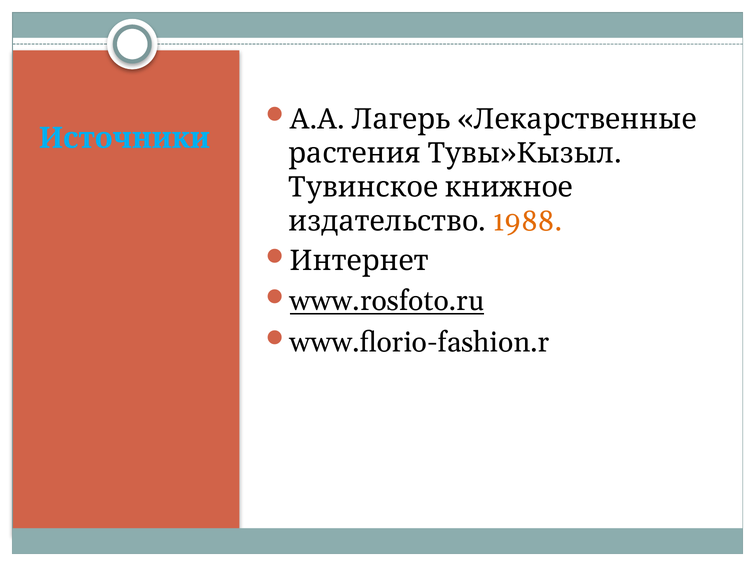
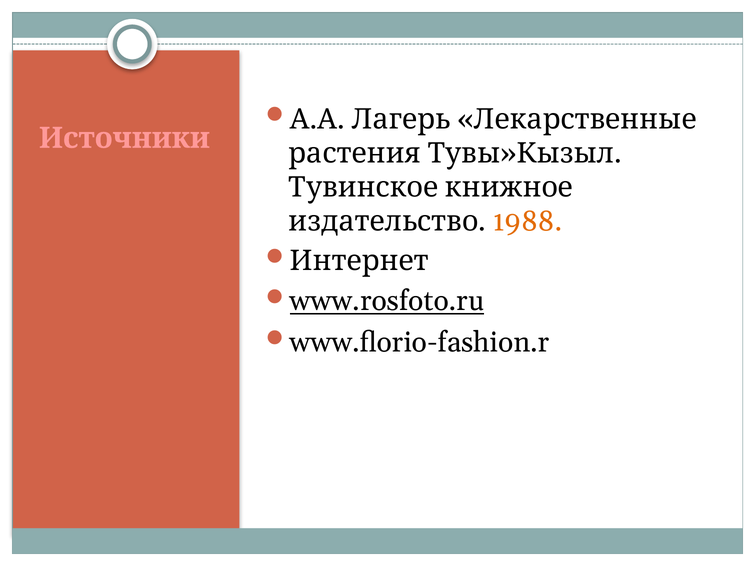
Источники colour: light blue -> pink
